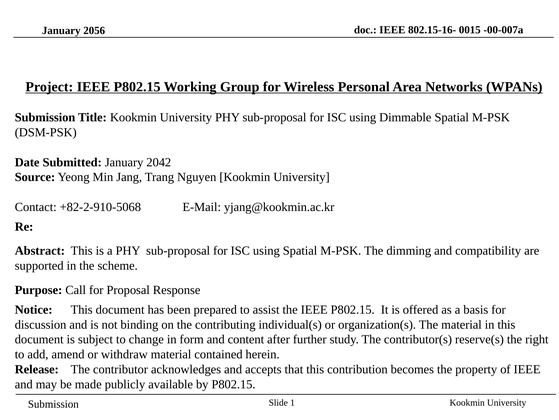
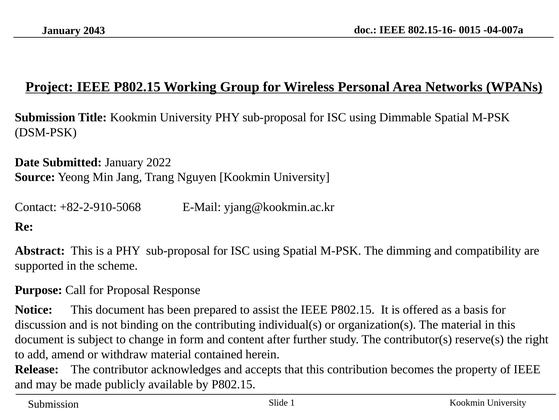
-00-007a: -00-007a -> -04-007a
2056: 2056 -> 2043
2042: 2042 -> 2022
